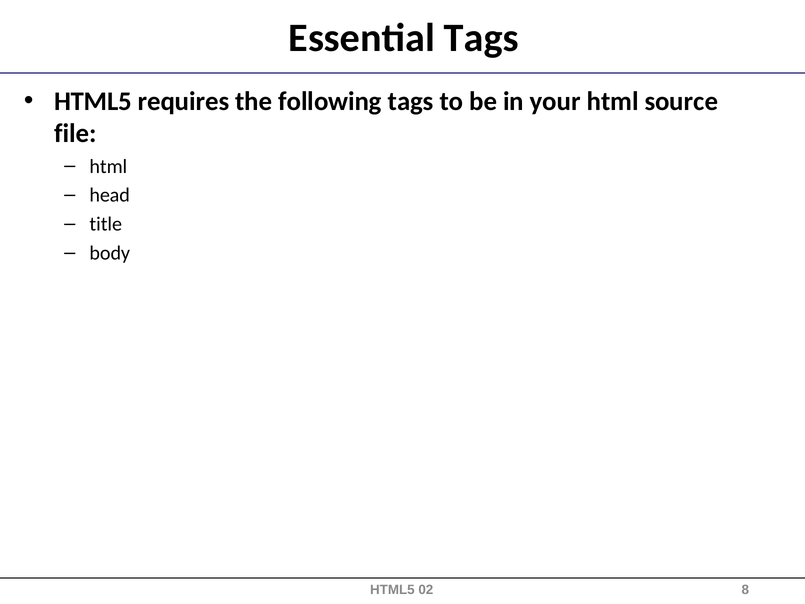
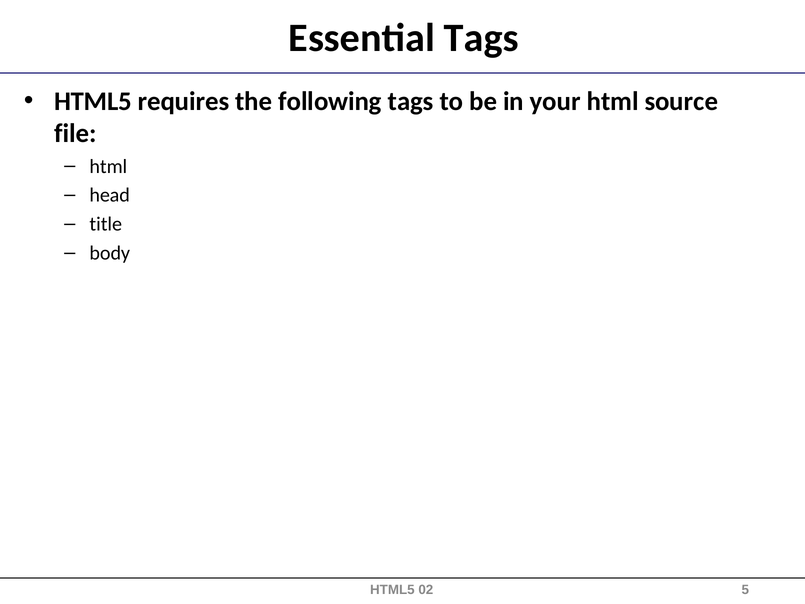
8: 8 -> 5
